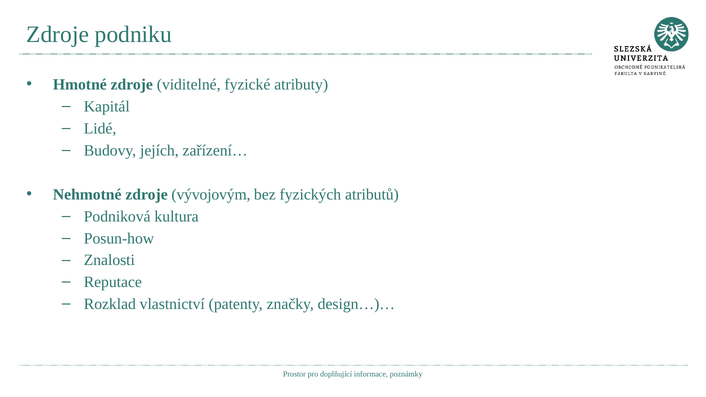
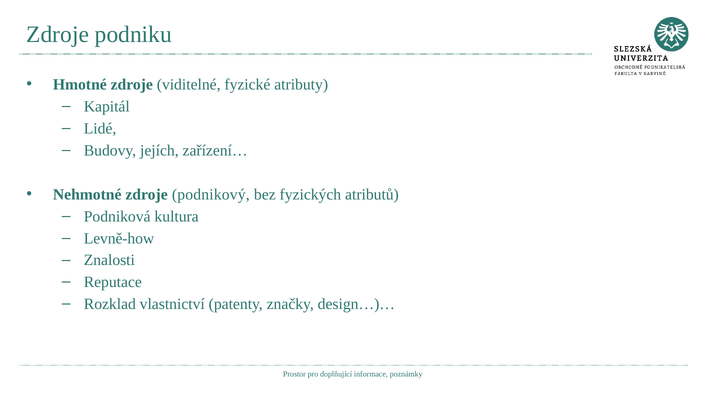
vývojovým: vývojovým -> podnikový
Posun-how: Posun-how -> Levně-how
